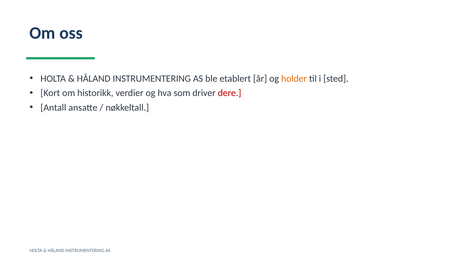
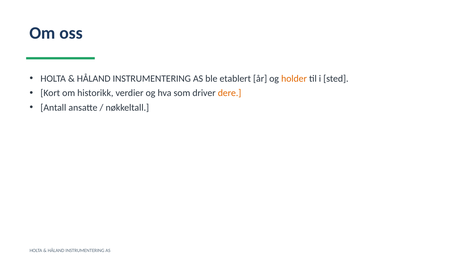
dere colour: red -> orange
